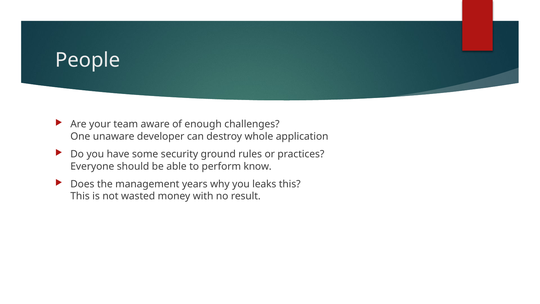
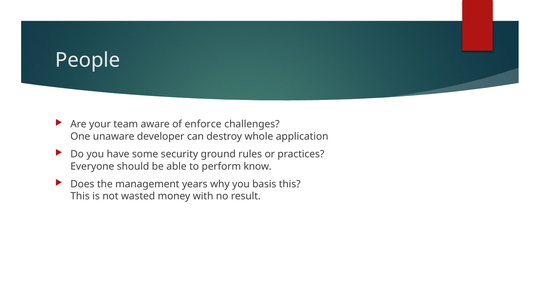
enough: enough -> enforce
leaks: leaks -> basis
